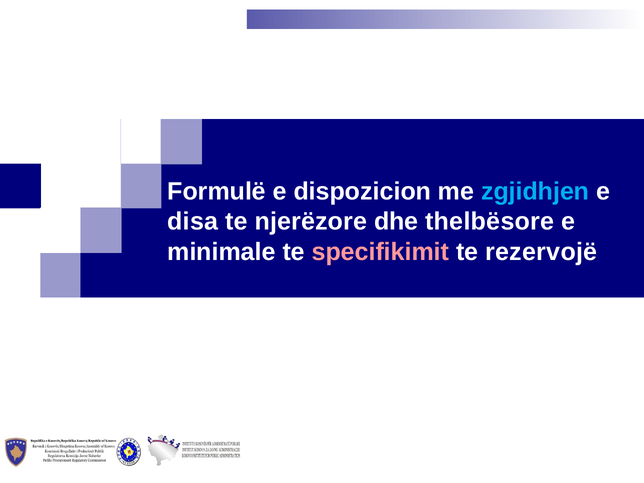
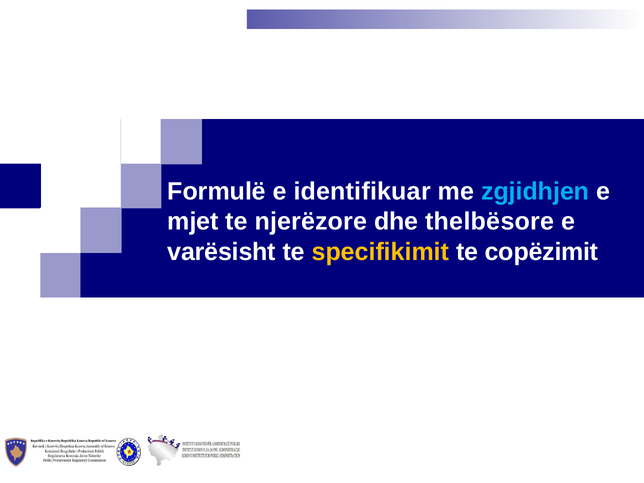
dispozicion: dispozicion -> identifikuar
disa: disa -> mjet
minimale: minimale -> varësisht
specifikimit colour: pink -> yellow
rezervojë: rezervojë -> copëzimit
